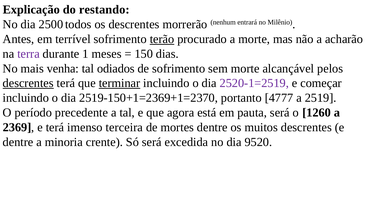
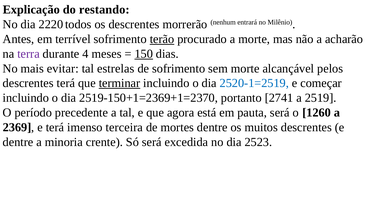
2500: 2500 -> 2220
1: 1 -> 4
150 underline: none -> present
venha: venha -> evitar
odiados: odiados -> estrelas
descrentes at (28, 83) underline: present -> none
2520-1=2519 colour: purple -> blue
4777: 4777 -> 2741
9520: 9520 -> 2523
